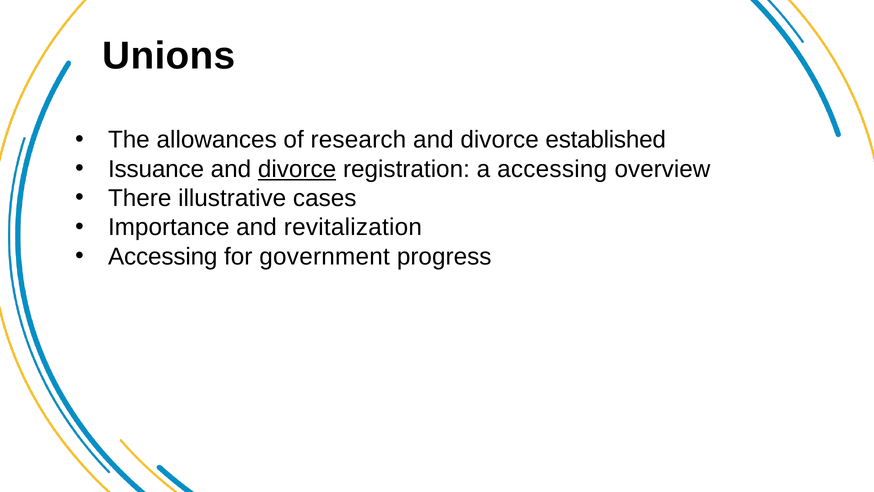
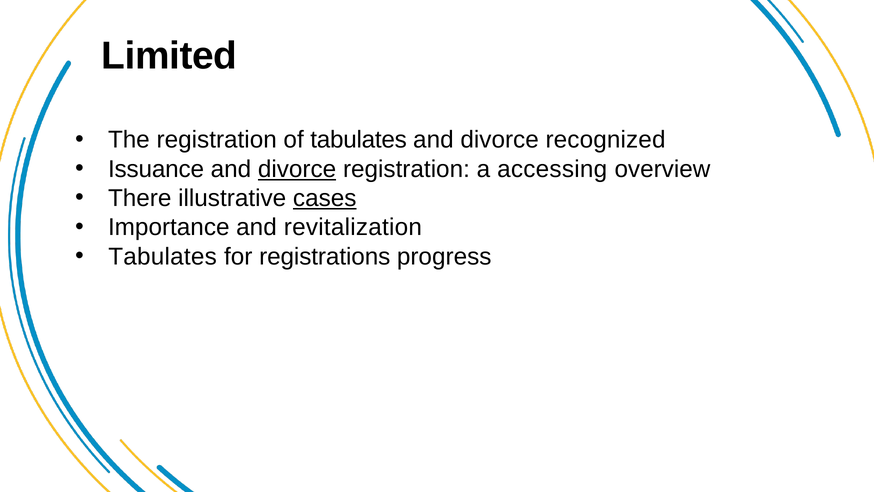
Unions: Unions -> Limited
The allowances: allowances -> registration
of research: research -> tabulates
established: established -> recognized
cases underline: none -> present
Accessing at (163, 256): Accessing -> Tabulates
government: government -> registrations
